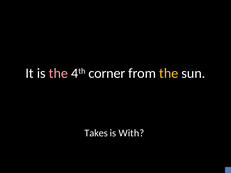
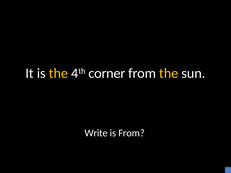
the at (58, 73) colour: pink -> yellow
Takes: Takes -> Write
is With: With -> From
